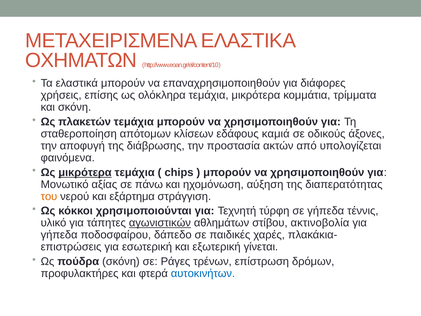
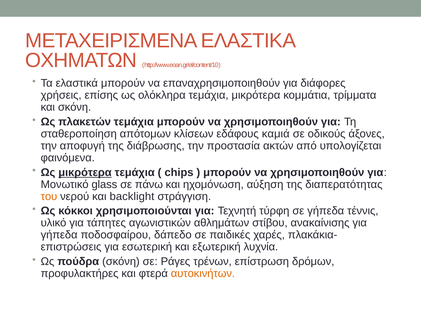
αξίας: αξίας -> glass
εξάρτημα: εξάρτημα -> backlight
αγωνιστικών underline: present -> none
ακτινοβολία: ακτινοβολία -> ανακαίνισης
γίνεται: γίνεται -> λυχνία
αυτοκινήτων colour: blue -> orange
